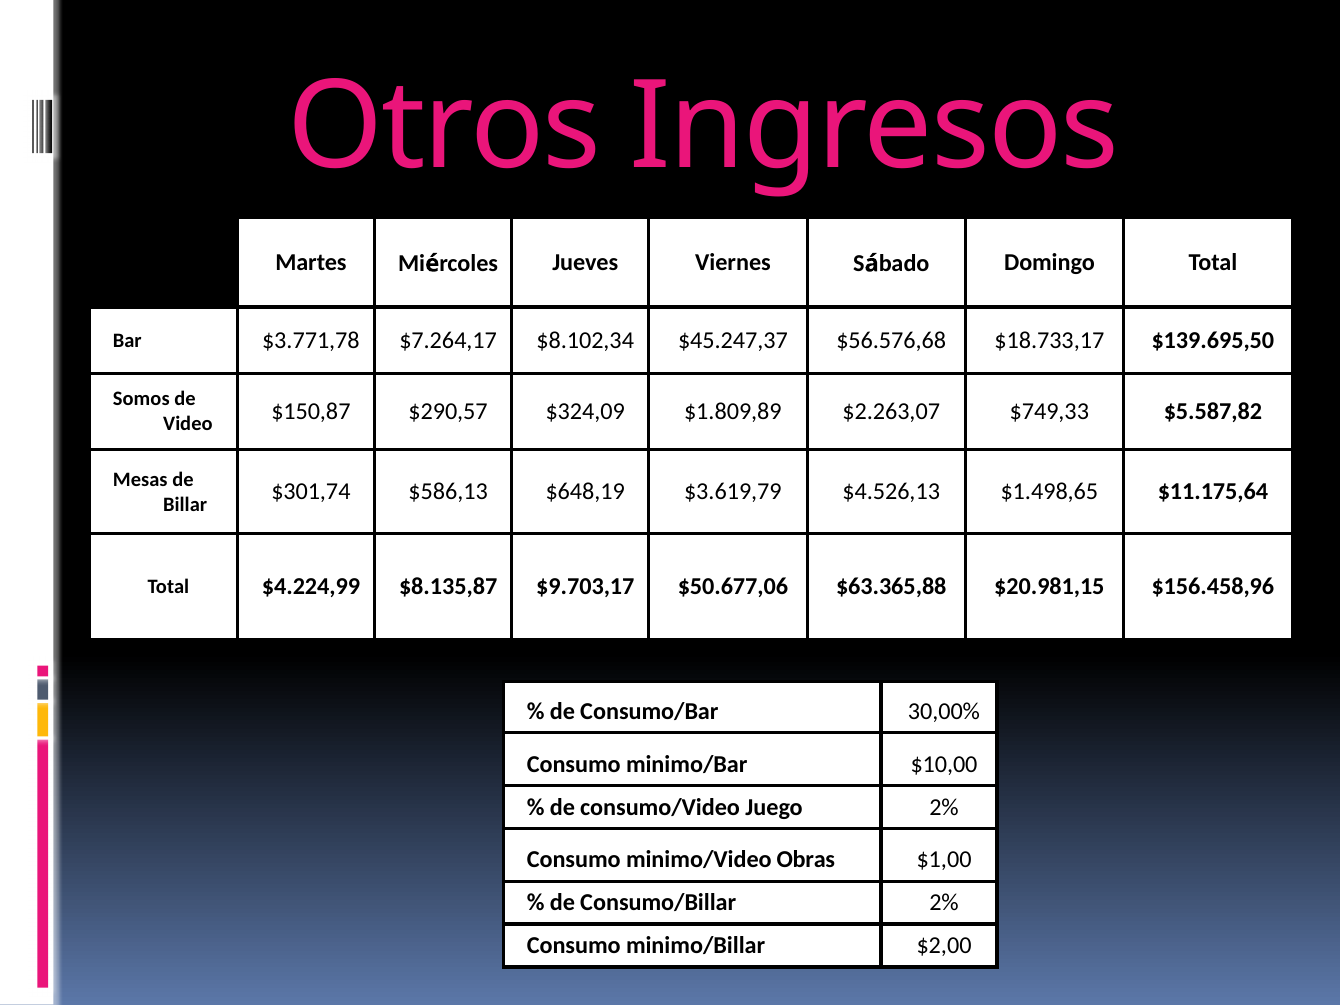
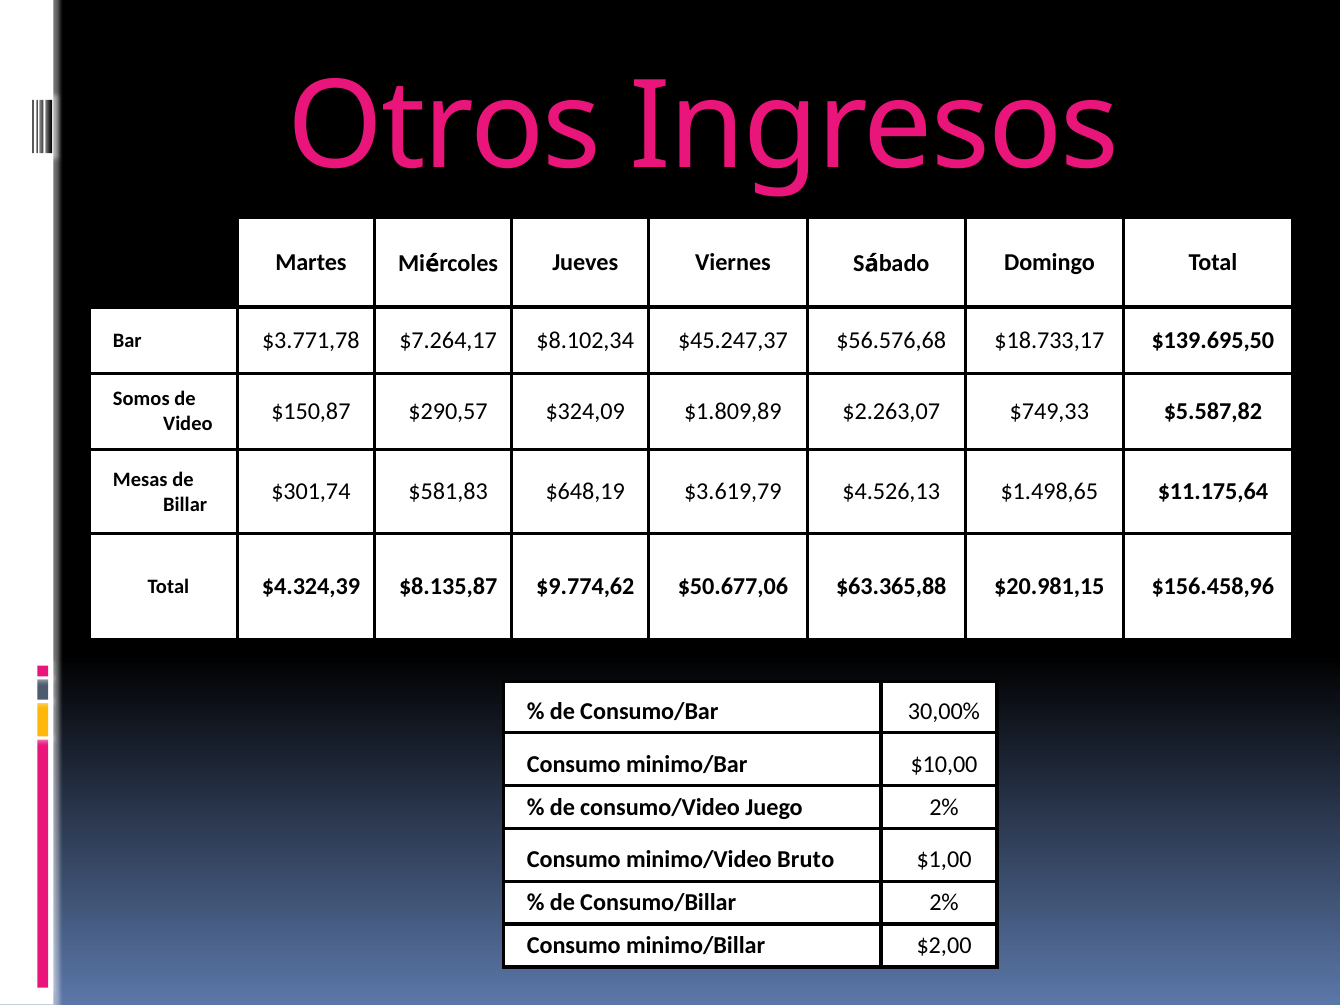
$586,13: $586,13 -> $581,83
$4.224,99: $4.224,99 -> $4.324,39
$9.703,17: $9.703,17 -> $9.774,62
Obras: Obras -> Bruto
